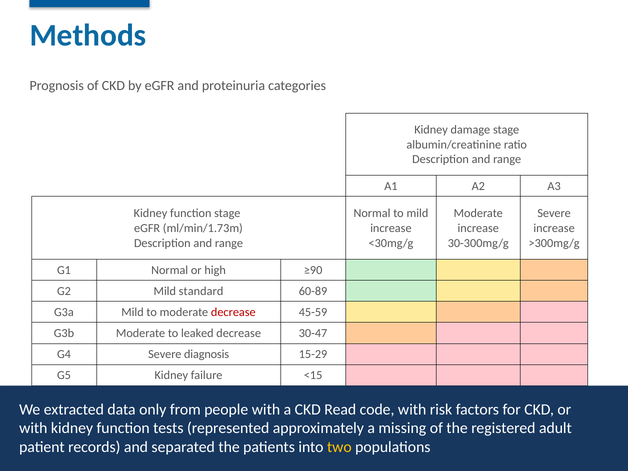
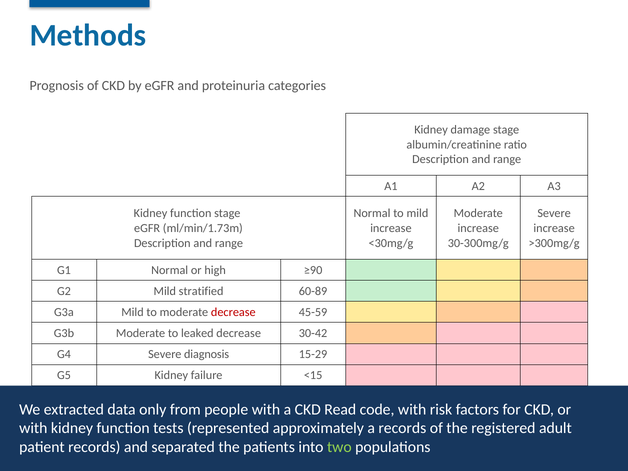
standard: standard -> stratified
30-47: 30-47 -> 30-42
a missing: missing -> records
two colour: yellow -> light green
